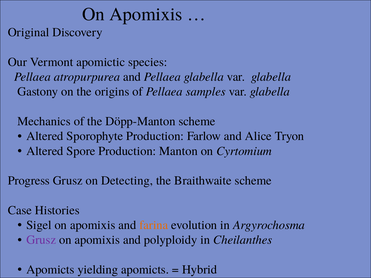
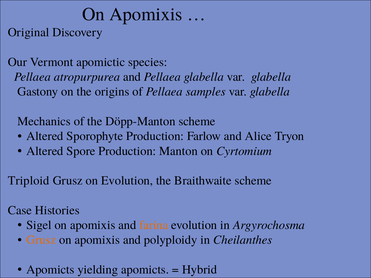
Progress: Progress -> Triploid
on Detecting: Detecting -> Evolution
Grusz at (41, 240) colour: purple -> orange
